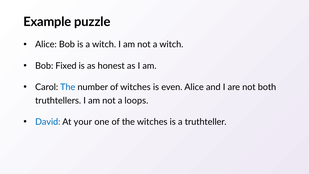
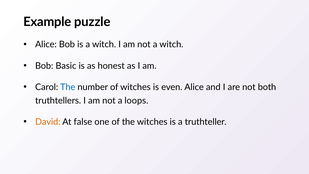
Fixed: Fixed -> Basic
David colour: blue -> orange
your: your -> false
